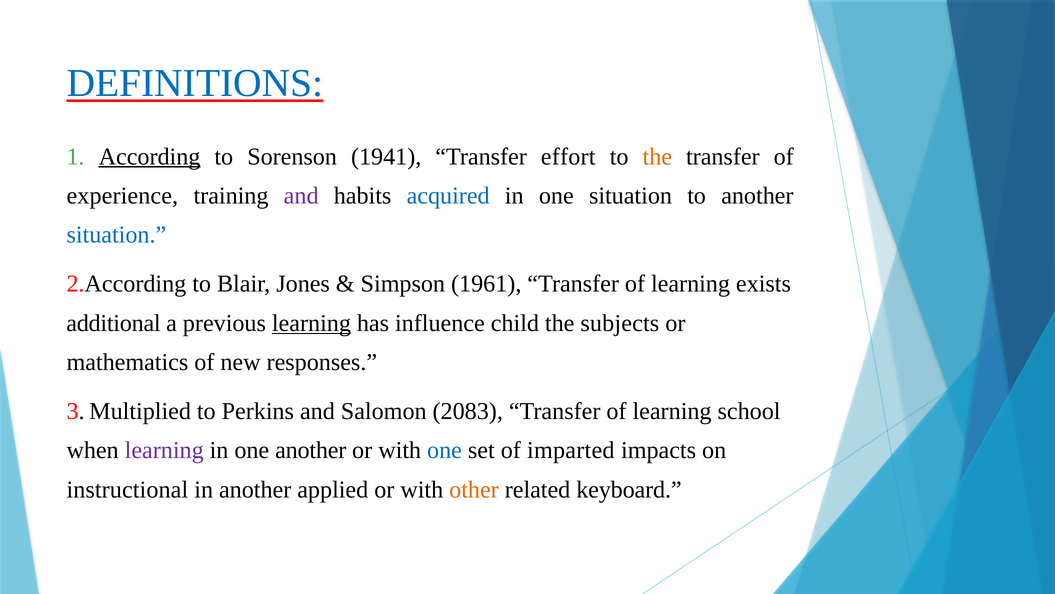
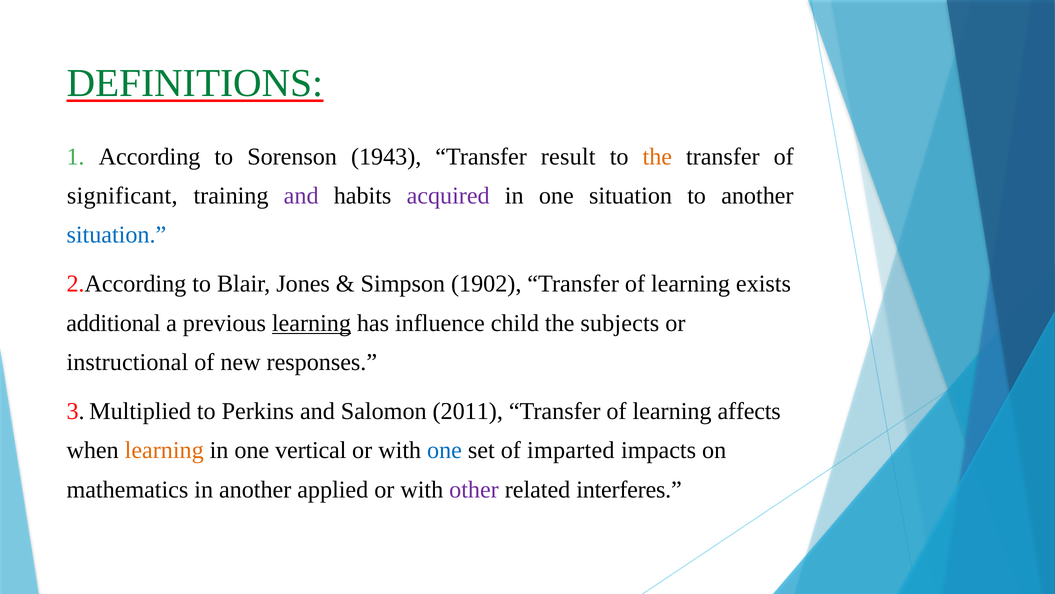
DEFINITIONS colour: blue -> green
According underline: present -> none
1941: 1941 -> 1943
effort: effort -> result
experience: experience -> significant
acquired colour: blue -> purple
1961: 1961 -> 1902
mathematics: mathematics -> instructional
2083: 2083 -> 2011
school: school -> affects
learning at (164, 450) colour: purple -> orange
one another: another -> vertical
instructional: instructional -> mathematics
other colour: orange -> purple
keyboard: keyboard -> interferes
